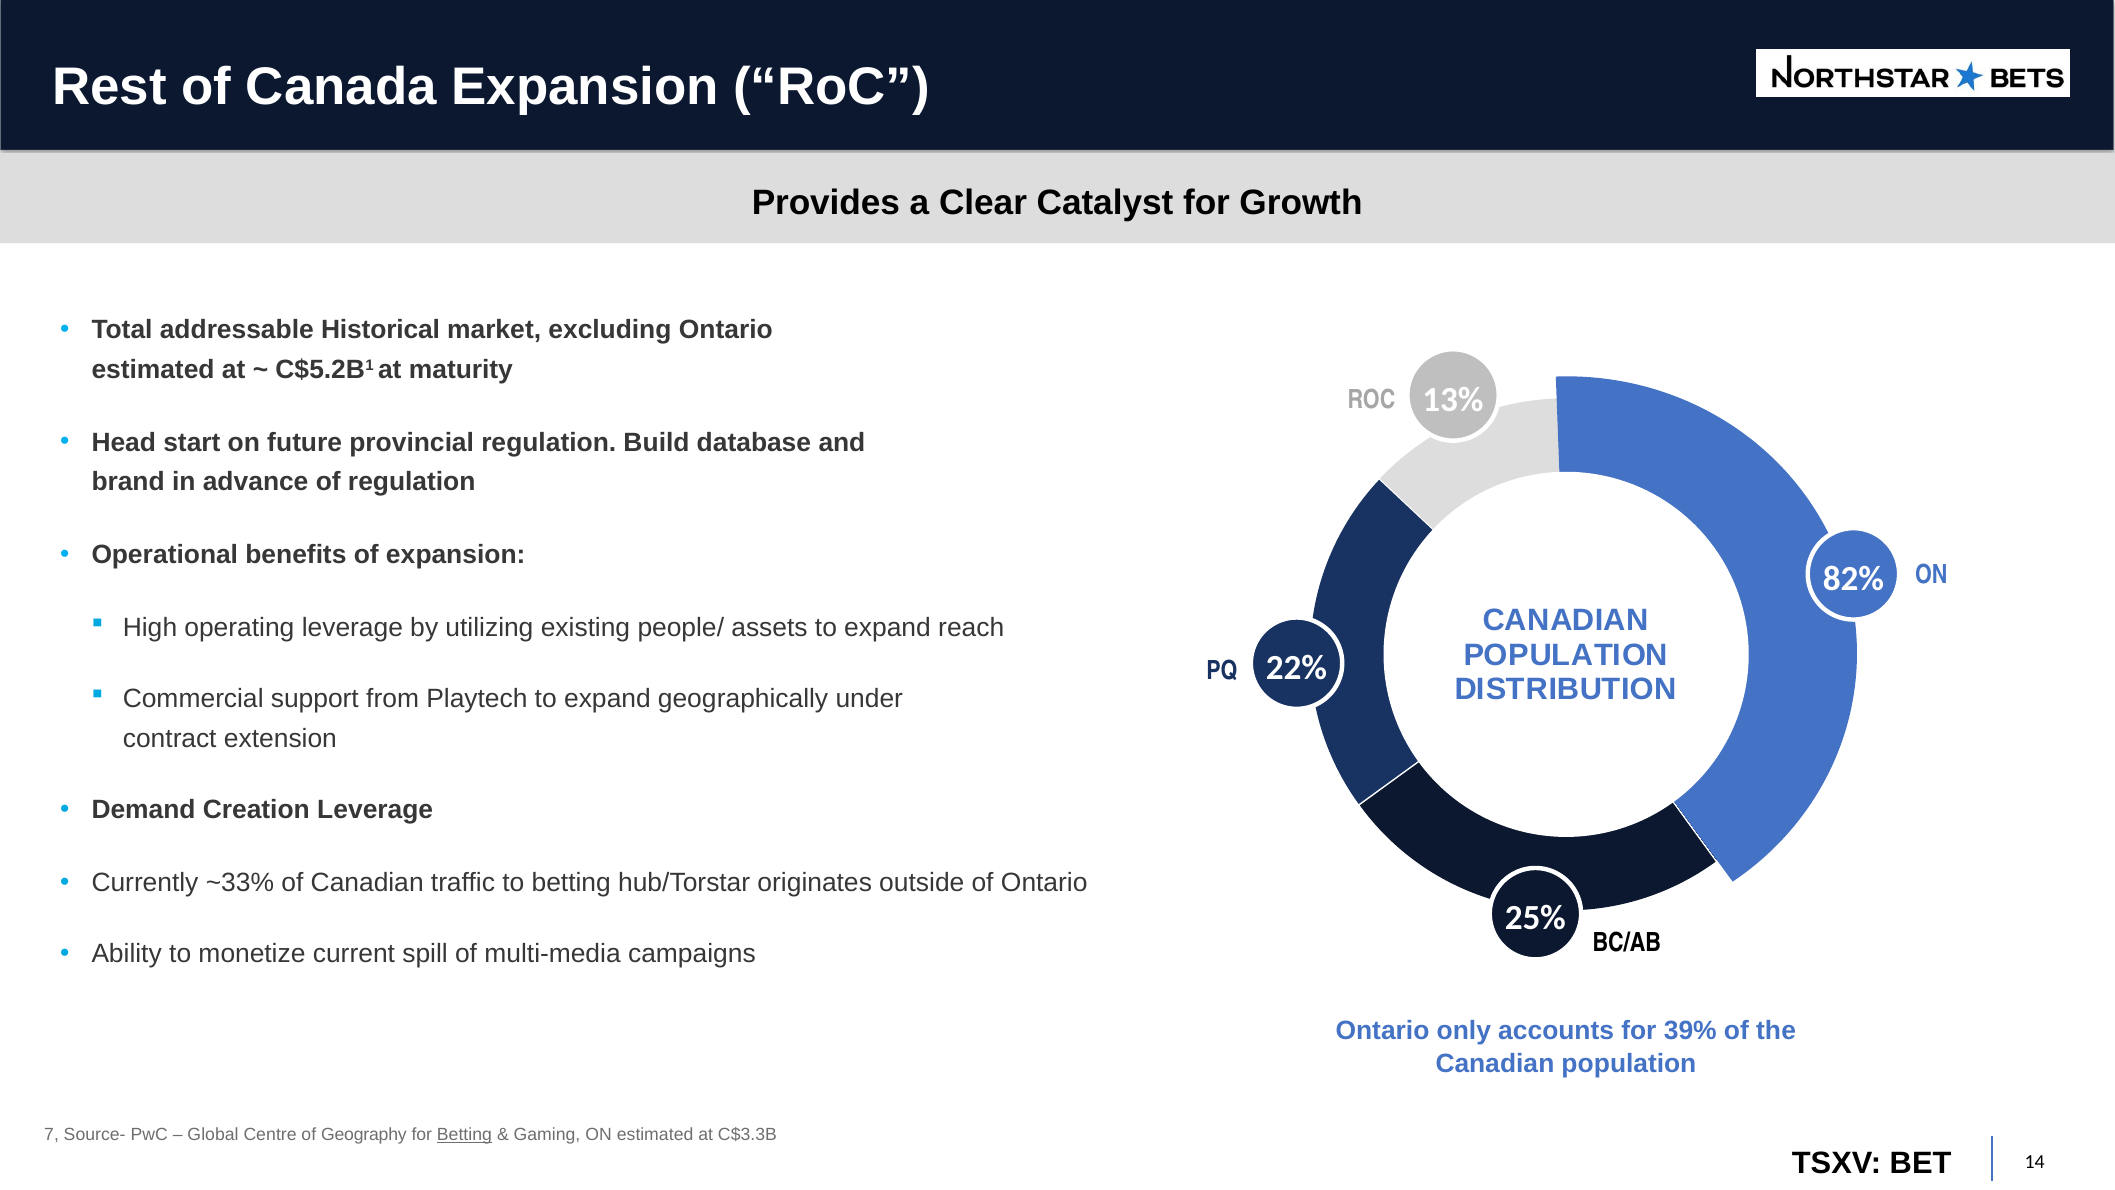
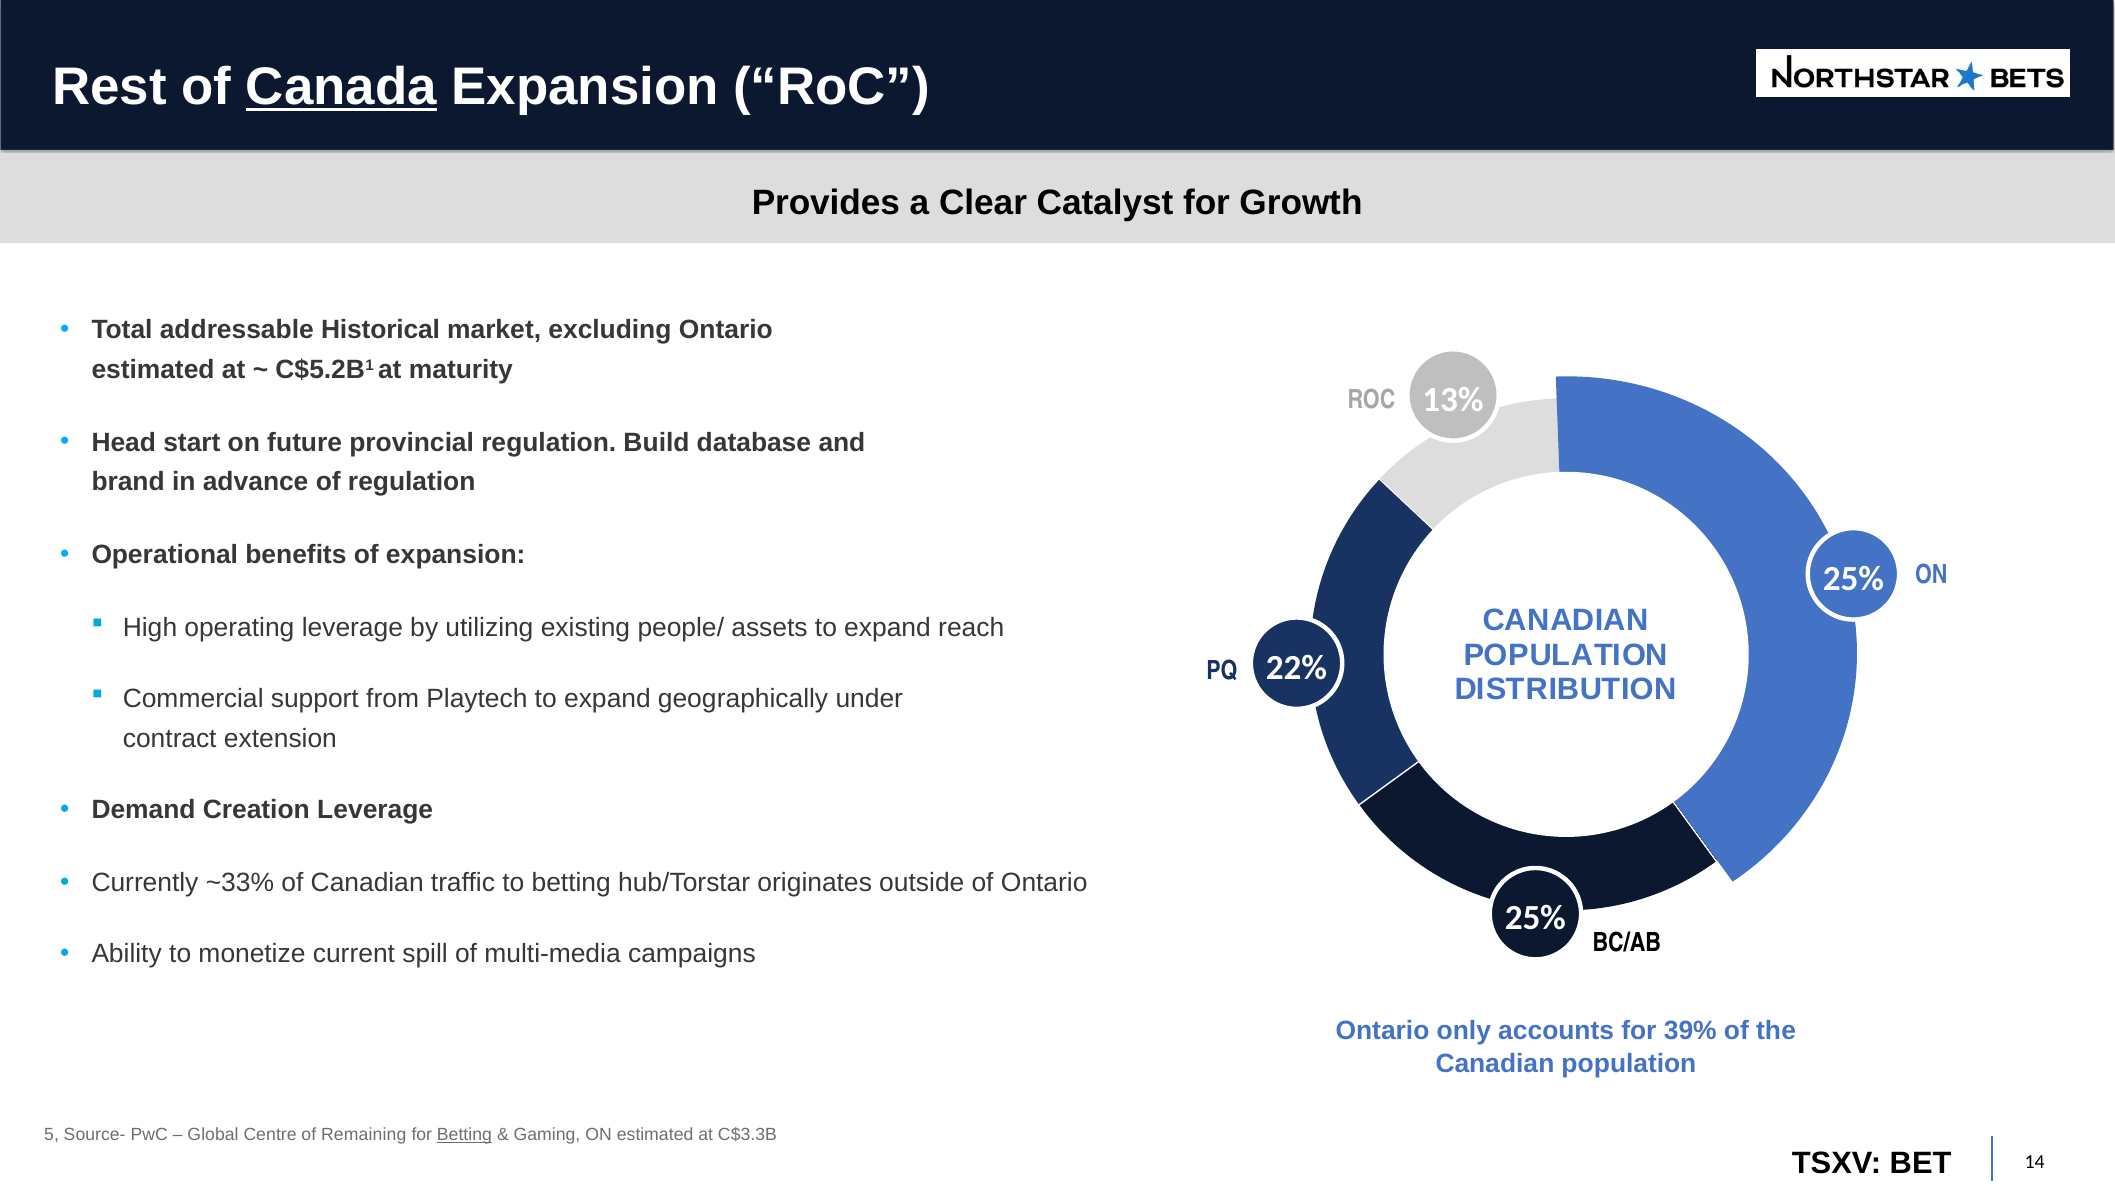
Canada underline: none -> present
82% at (1853, 578): 82% -> 25%
7: 7 -> 5
Geography: Geography -> Remaining
